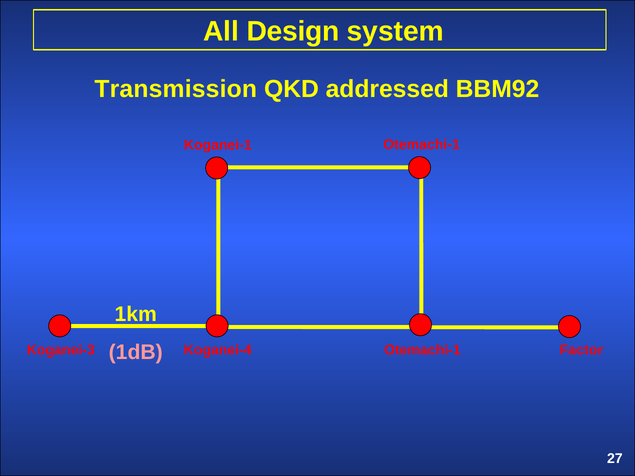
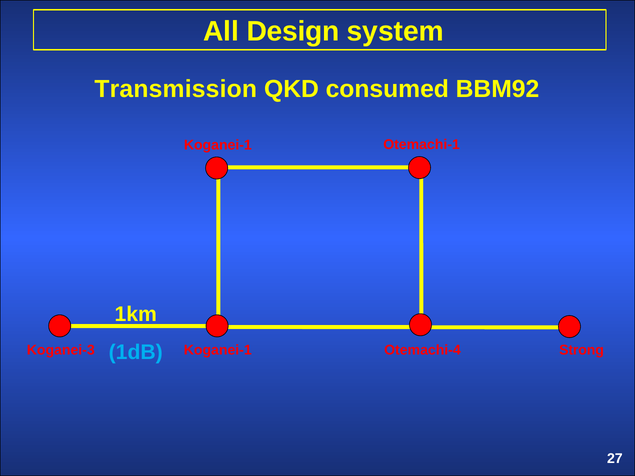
addressed: addressed -> consumed
1dB colour: pink -> light blue
Koganei-4 at (218, 350): Koganei-4 -> Koganei-1
Otemachi-1 at (422, 350): Otemachi-1 -> Otemachi-4
Factor: Factor -> Strong
